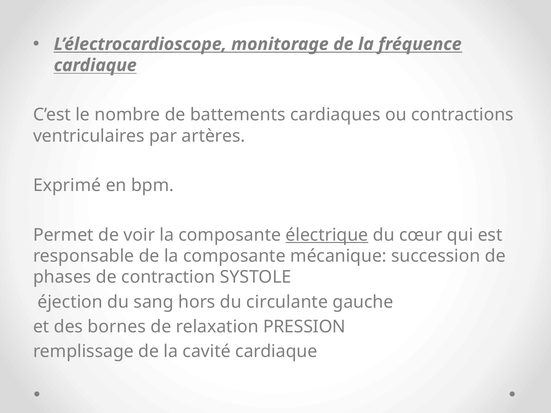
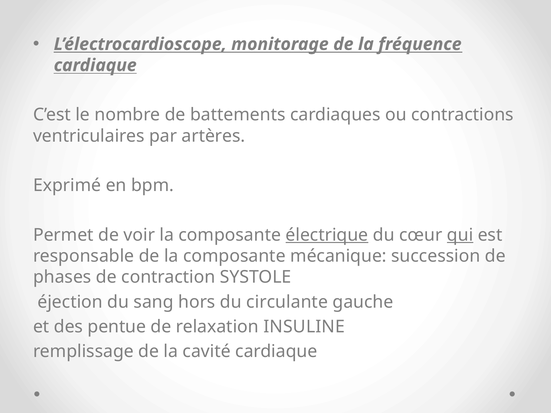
qui underline: none -> present
bornes: bornes -> pentue
PRESSION: PRESSION -> INSULINE
